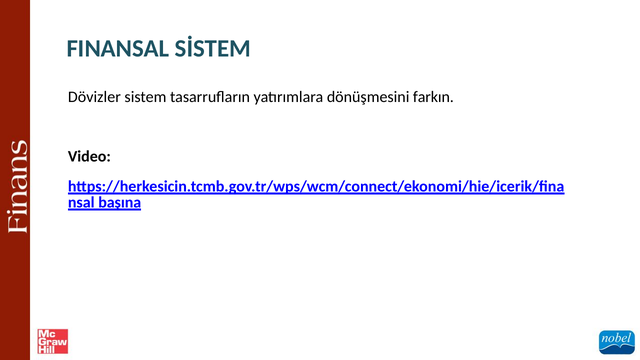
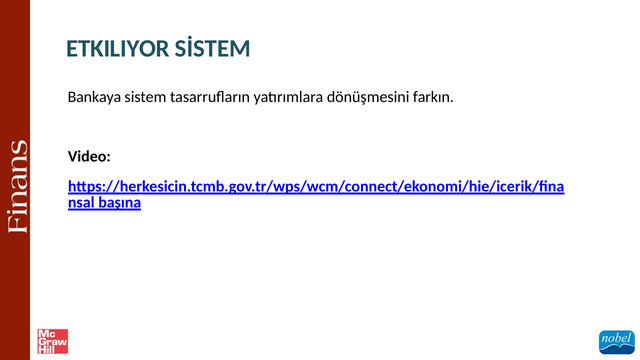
FINANSAL: FINANSAL -> ETKILIYOR
Dövizler: Dövizler -> Bankaya
